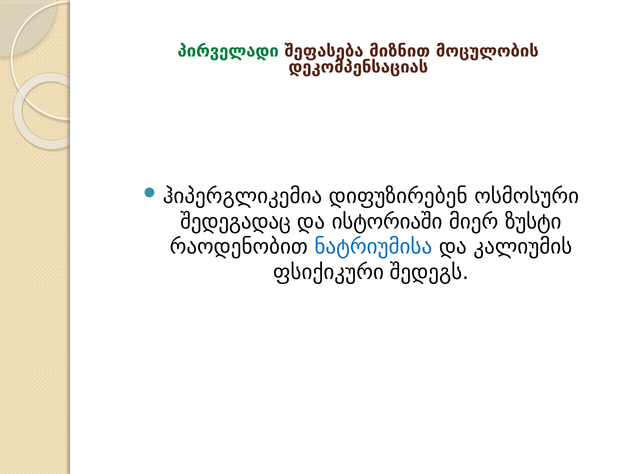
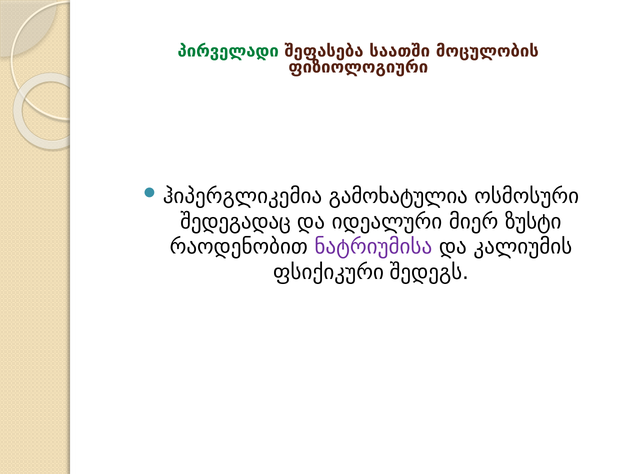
მიზნით: მიზნით -> საათში
დეკომპენსაციას: დეკომპენსაციას -> ფიზიოლოგიური
დიფუზირებენ: დიფუზირებენ -> გამოხატულია
ისტორიაში: ისტორიაში -> იდეალური
ნატრიუმისა colour: blue -> purple
